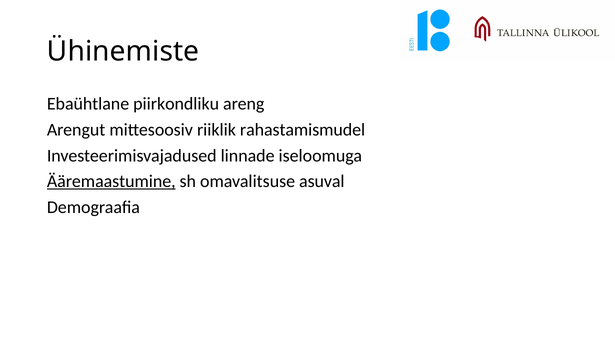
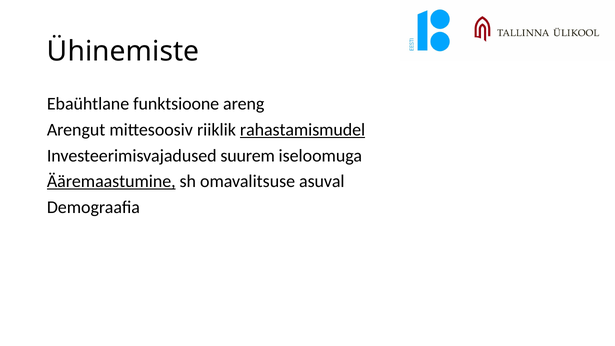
piirkondliku: piirkondliku -> funktsioone
rahastamismudel underline: none -> present
linnade: linnade -> suurem
